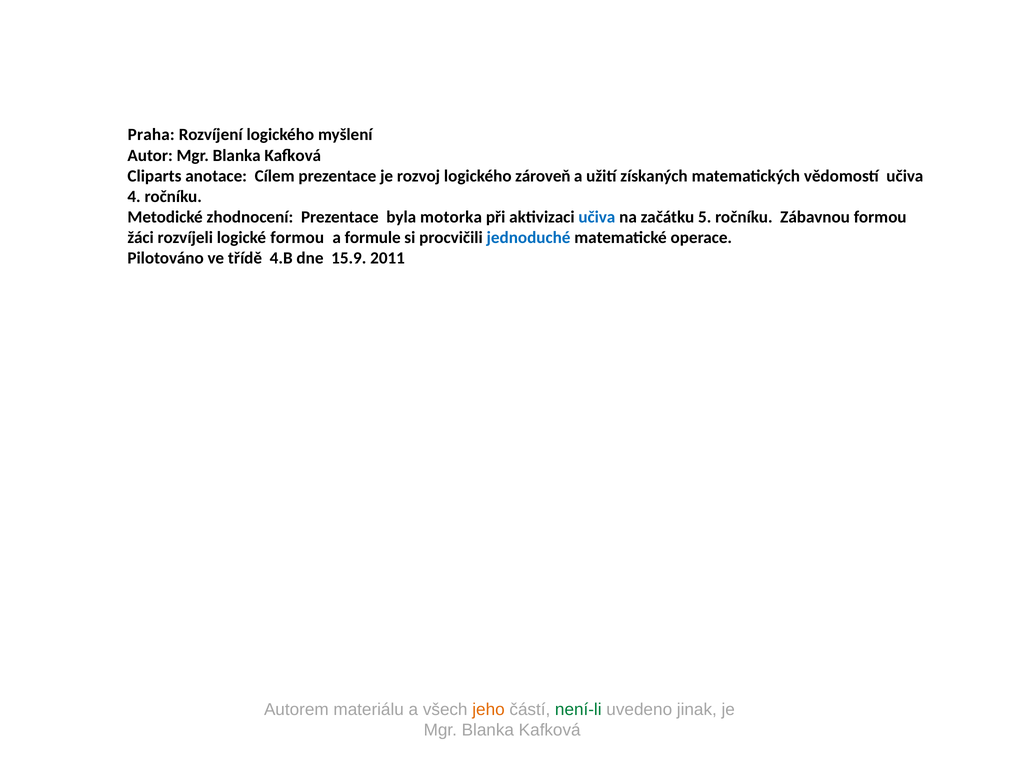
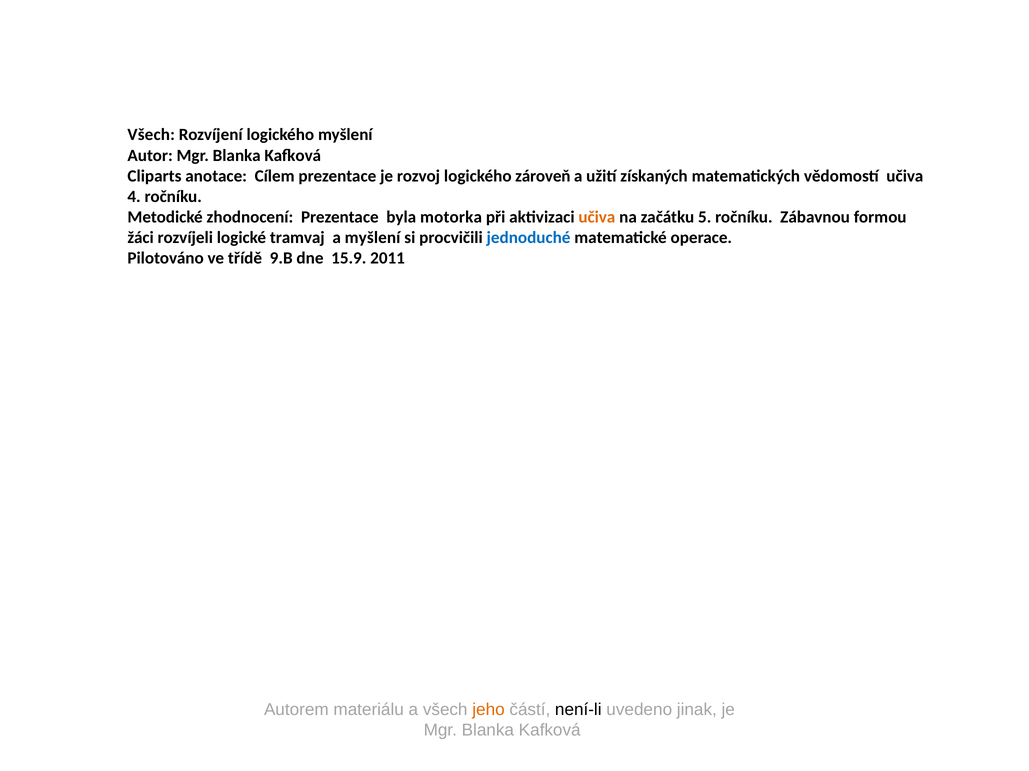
Praha at (151, 135): Praha -> Všech
učiva at (597, 217) colour: blue -> orange
logické formou: formou -> tramvaj
a formule: formule -> myšlení
4.B: 4.B -> 9.B
není-li colour: green -> black
